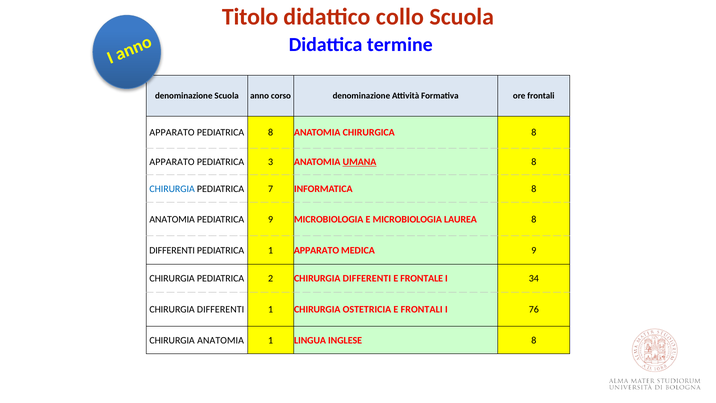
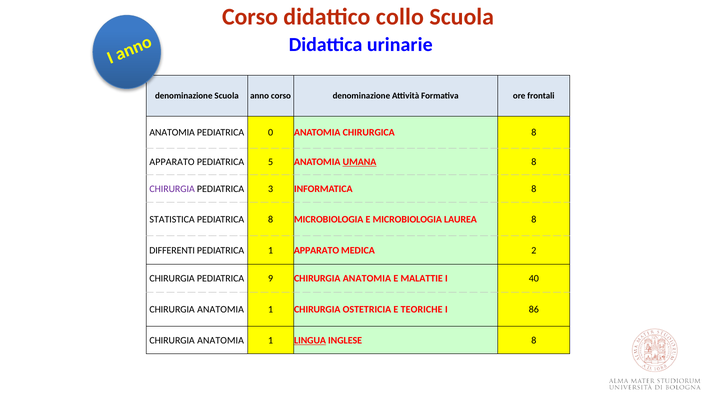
Titolo at (250, 17): Titolo -> Corso
termine: termine -> urinarie
APPARATO at (172, 133): APPARATO -> ANATOMIA
PEDIATRICA 8: 8 -> 0
3: 3 -> 5
CHIRURGIA at (172, 189) colour: blue -> purple
7: 7 -> 3
ANATOMIA at (172, 219): ANATOMIA -> STATISTICA
PEDIATRICA 9: 9 -> 8
MEDICA 9: 9 -> 2
2: 2 -> 9
DIFFERENTI at (367, 278): DIFFERENTI -> ANATOMIA
FRONTALE: FRONTALE -> MALATTIE
34: 34 -> 40
DIFFERENTI at (221, 309): DIFFERENTI -> ANATOMIA
E FRONTALI: FRONTALI -> TEORICHE
76: 76 -> 86
LINGUA underline: none -> present
